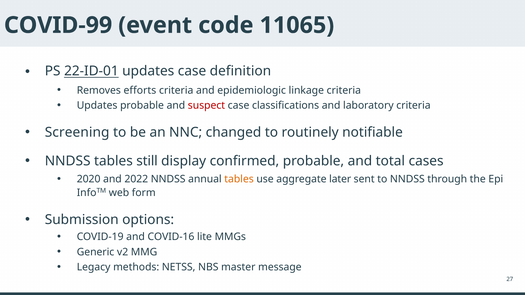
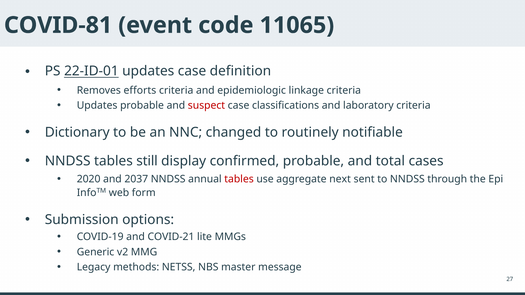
COVID-99: COVID-99 -> COVID-81
Screening: Screening -> Dictionary
2022: 2022 -> 2037
tables at (239, 179) colour: orange -> red
later: later -> next
COVID-16: COVID-16 -> COVID-21
